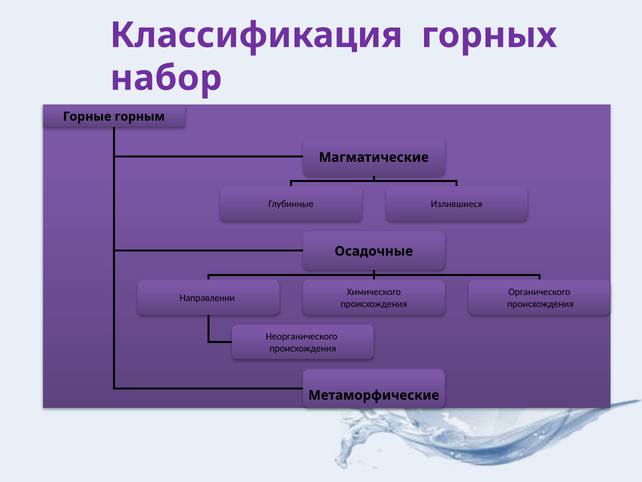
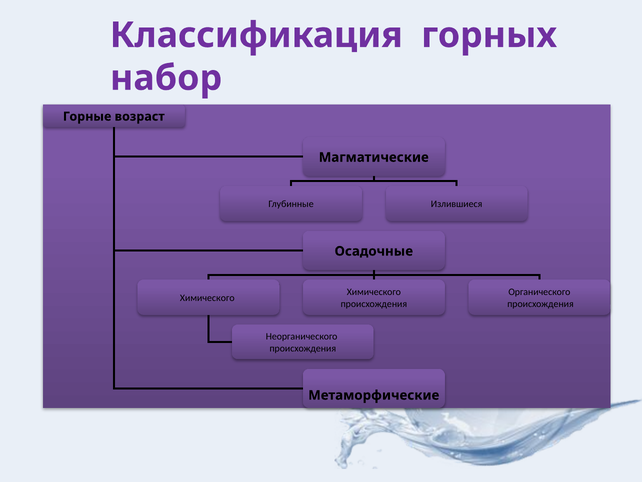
горным: горным -> возраст
Направлении at (207, 298): Направлении -> Химического
